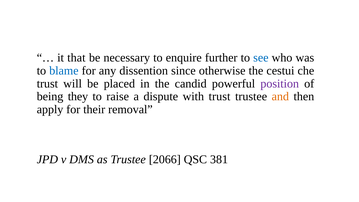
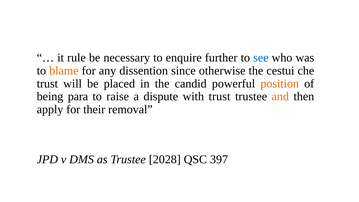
that: that -> rule
blame colour: blue -> orange
position colour: purple -> orange
they: they -> para
2066: 2066 -> 2028
381: 381 -> 397
